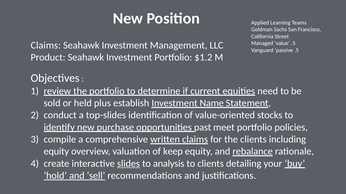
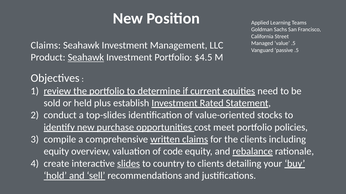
Seahawk at (86, 58) underline: none -> present
$1.2: $1.2 -> $4.5
Name: Name -> Rated
past: past -> cost
keep: keep -> code
analysis: analysis -> country
